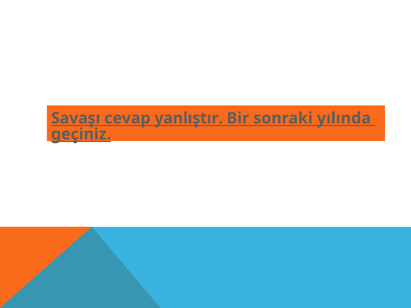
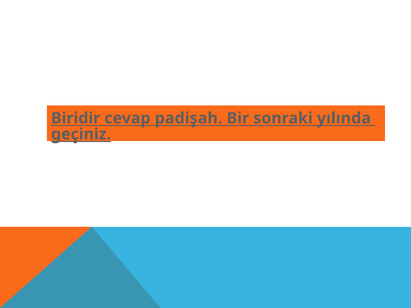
Savaşı: Savaşı -> Biridir
yanlıştır: yanlıştır -> padişah
